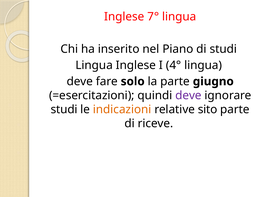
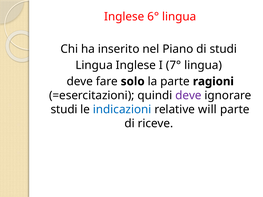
7°: 7° -> 6°
4°: 4° -> 7°
giugno: giugno -> ragioni
indicazioni colour: orange -> blue
sito: sito -> will
